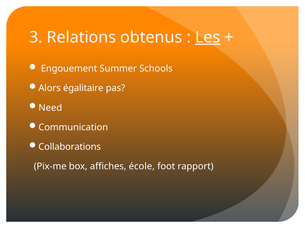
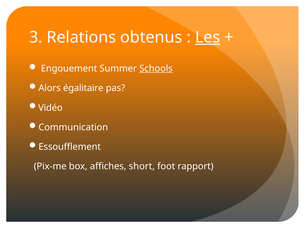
Schools underline: none -> present
Need: Need -> Vidéo
Collaborations: Collaborations -> Essoufflement
école: école -> short
